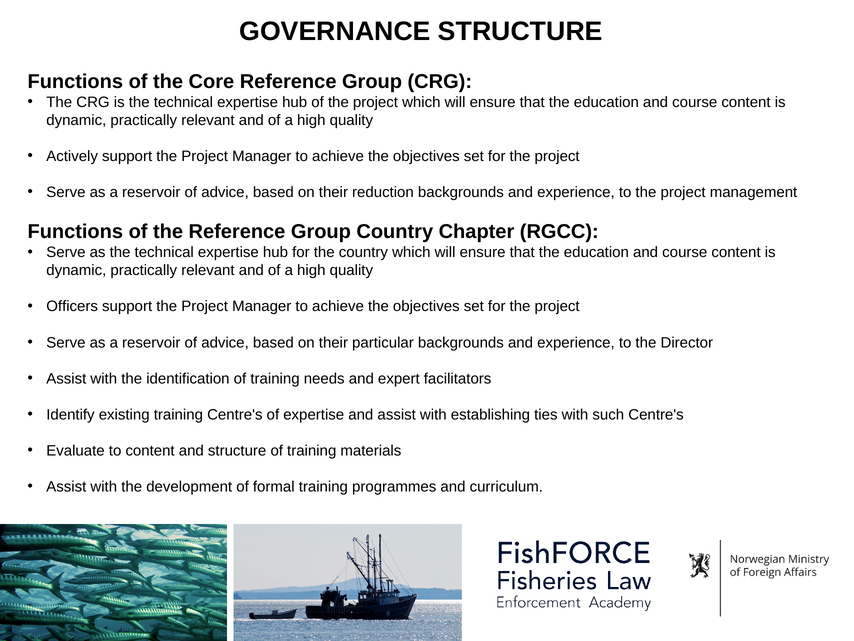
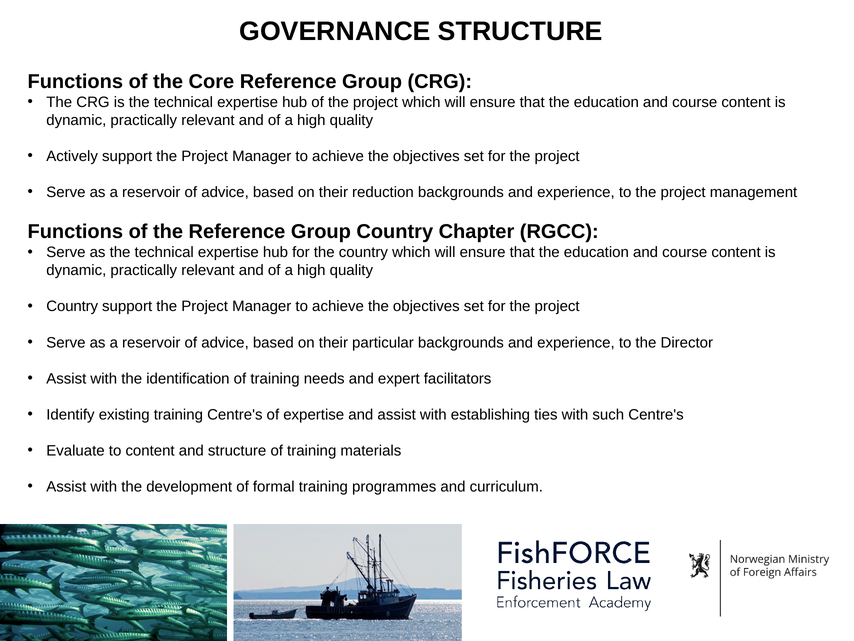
Officers at (72, 306): Officers -> Country
